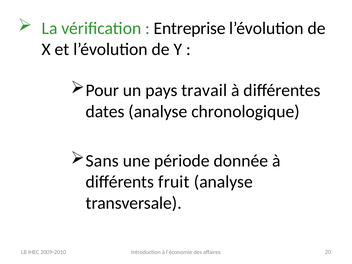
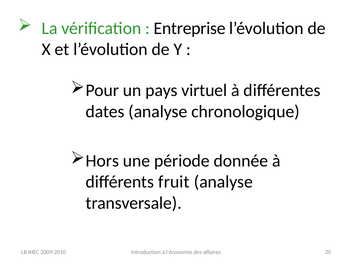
travail: travail -> virtuel
Sans: Sans -> Hors
